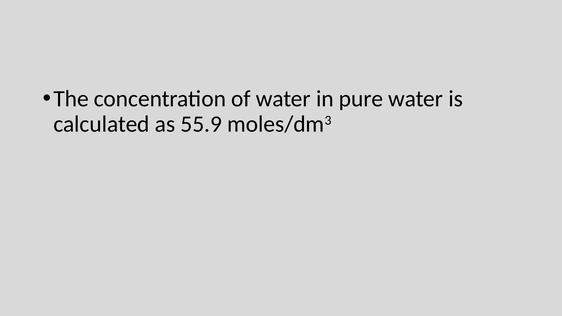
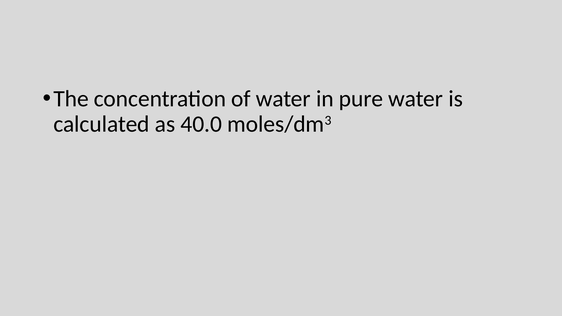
55.9: 55.9 -> 40.0
